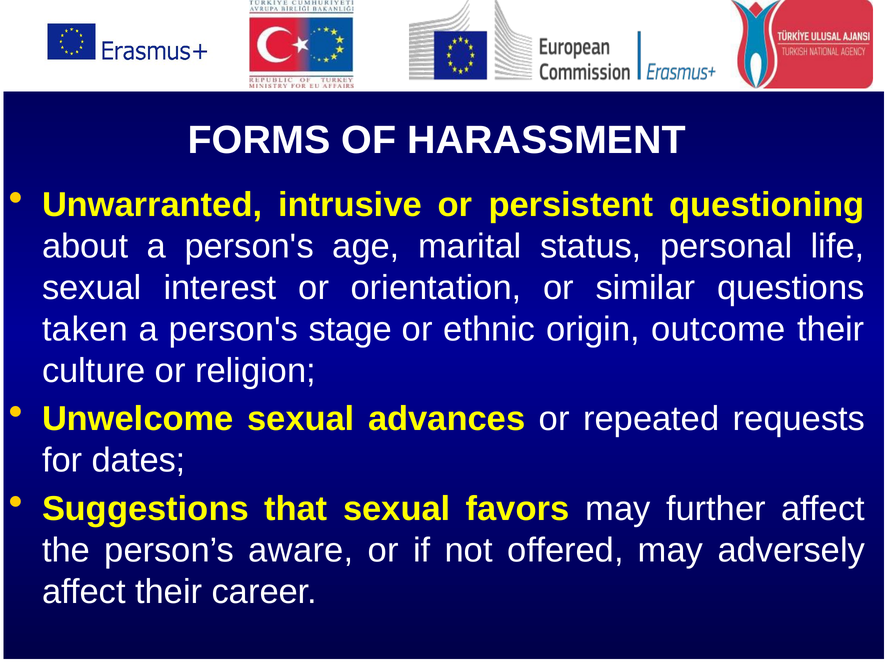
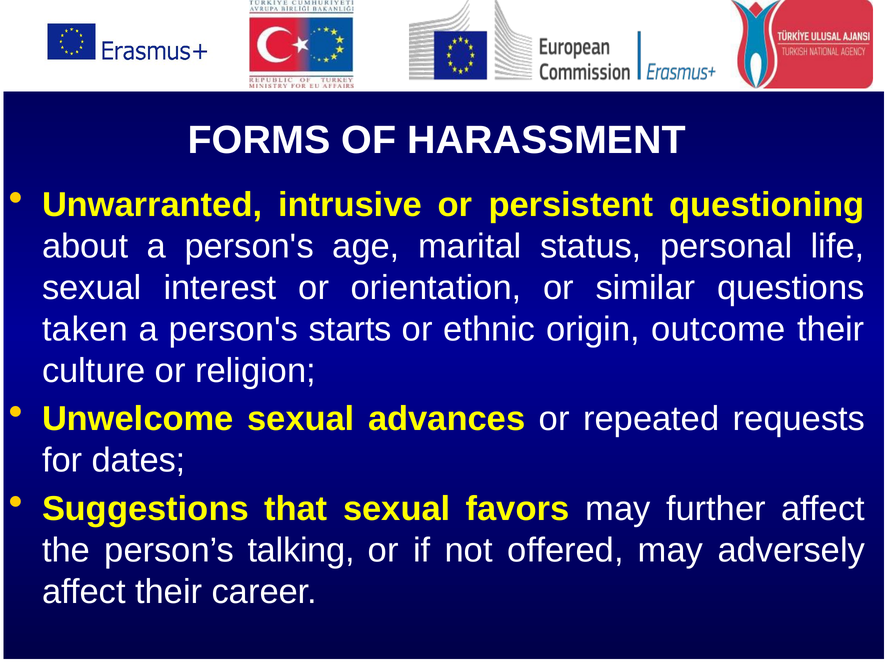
stage: stage -> starts
aware: aware -> talking
